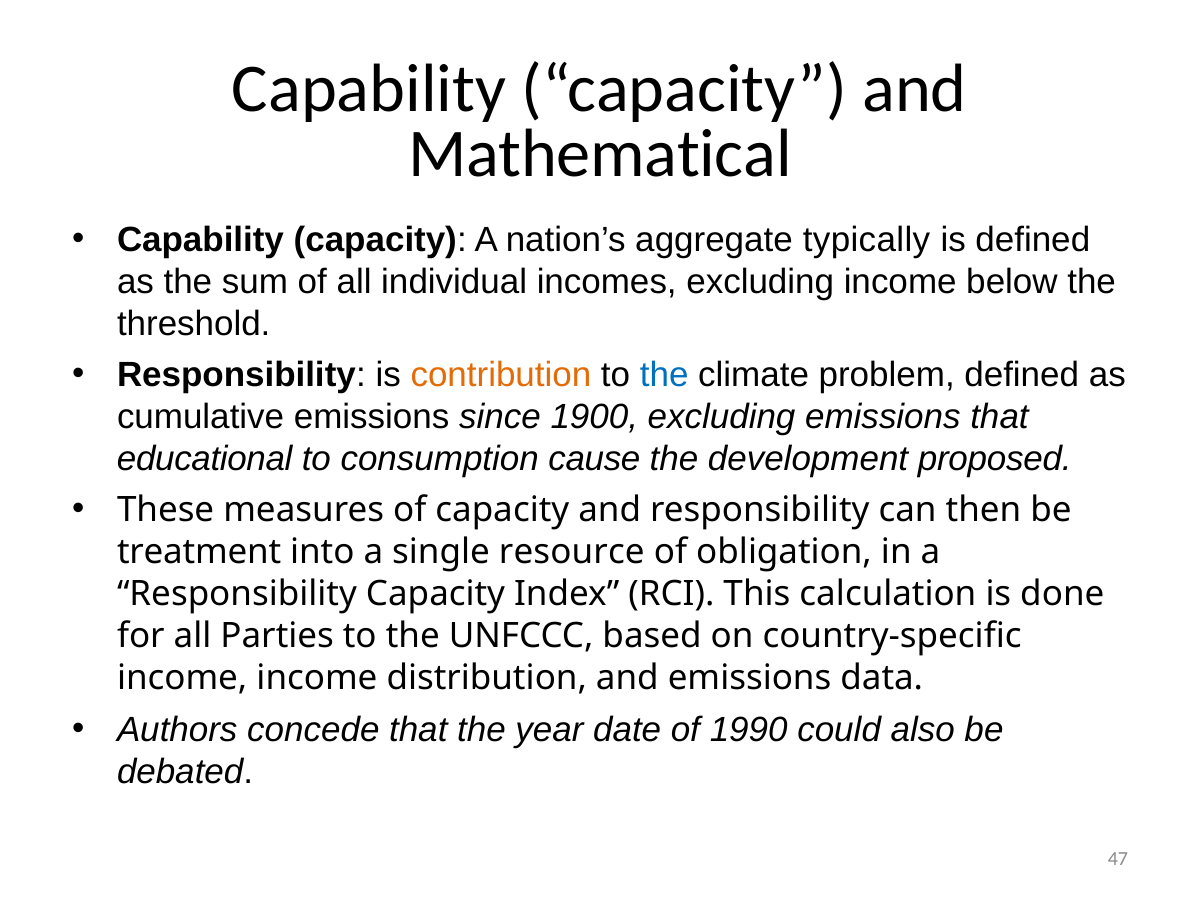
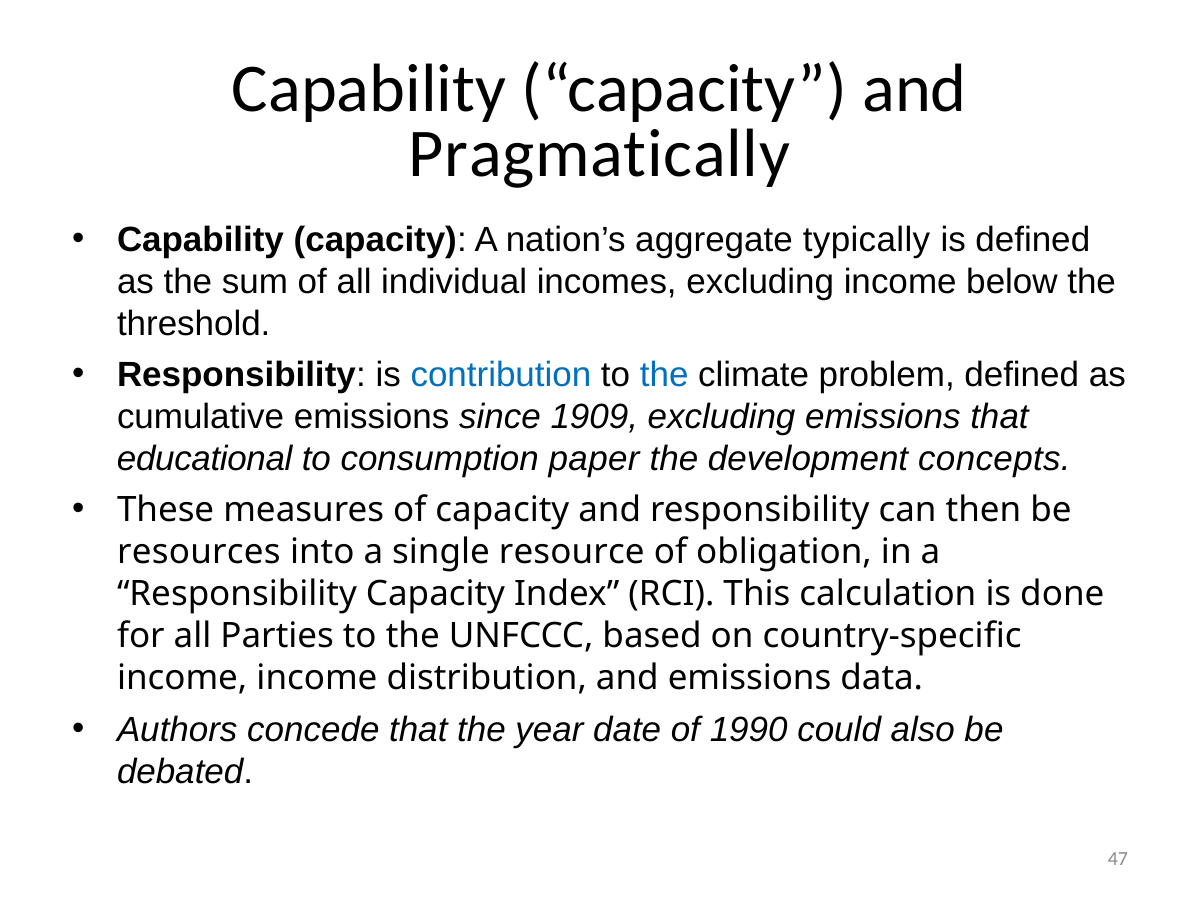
Mathematical: Mathematical -> Pragmatically
contribution colour: orange -> blue
1900: 1900 -> 1909
cause: cause -> paper
proposed: proposed -> concepts
treatment: treatment -> resources
